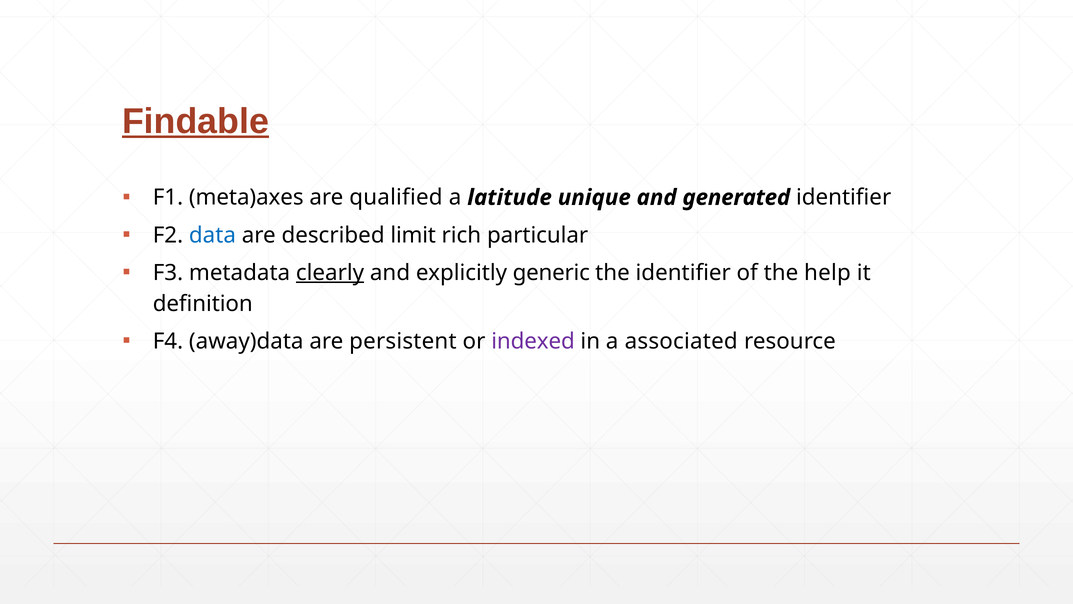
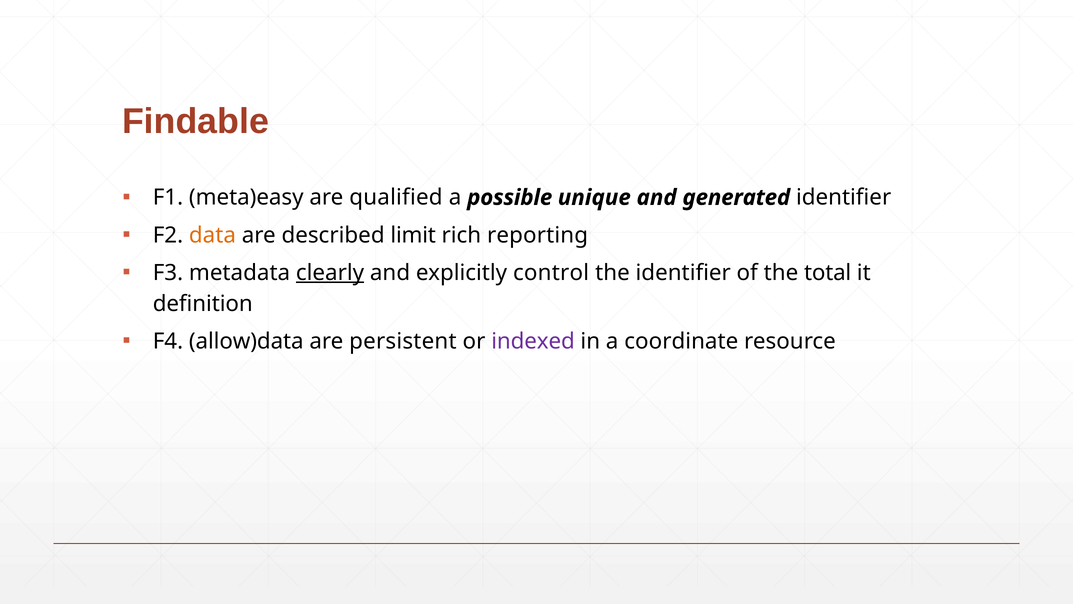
Findable underline: present -> none
meta)axes: meta)axes -> meta)easy
latitude: latitude -> possible
data colour: blue -> orange
particular: particular -> reporting
generic: generic -> control
help: help -> total
away)data: away)data -> allow)data
associated: associated -> coordinate
